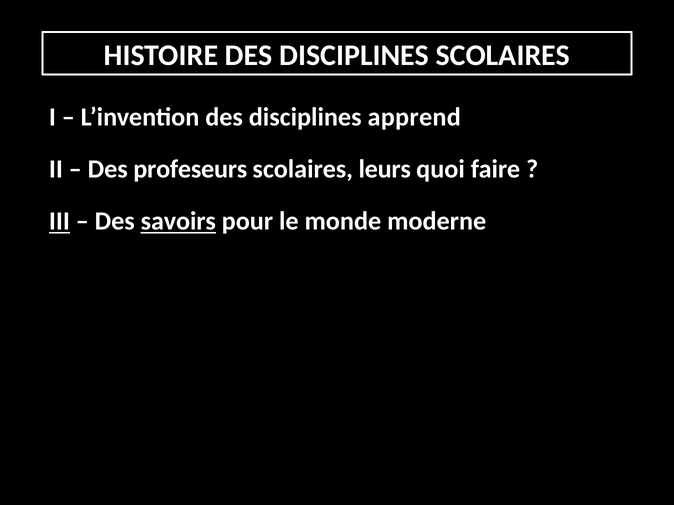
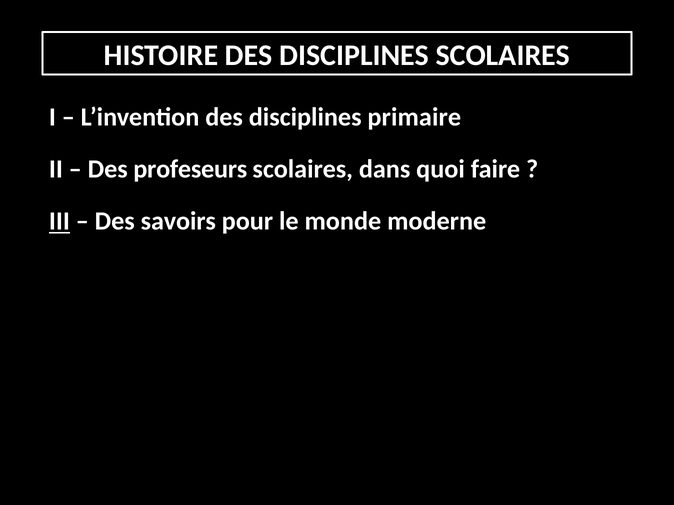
apprend: apprend -> primaire
leurs: leurs -> dans
savoirs underline: present -> none
